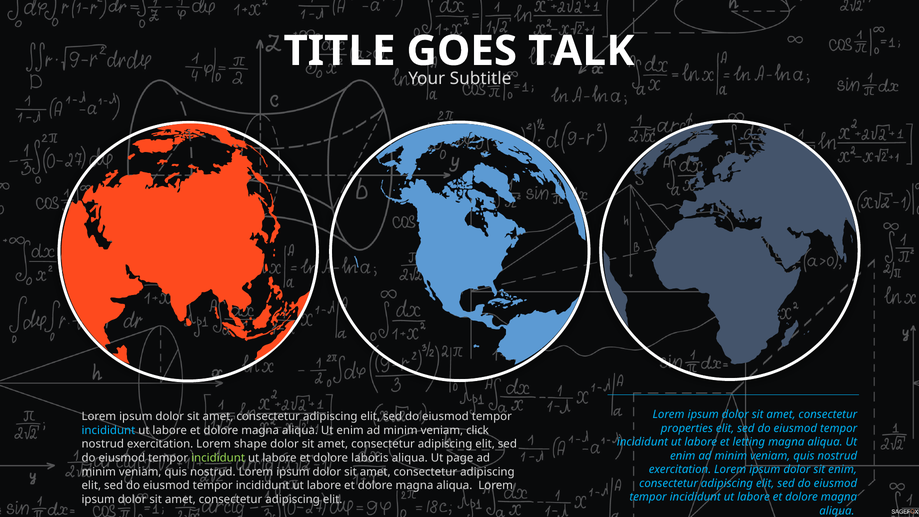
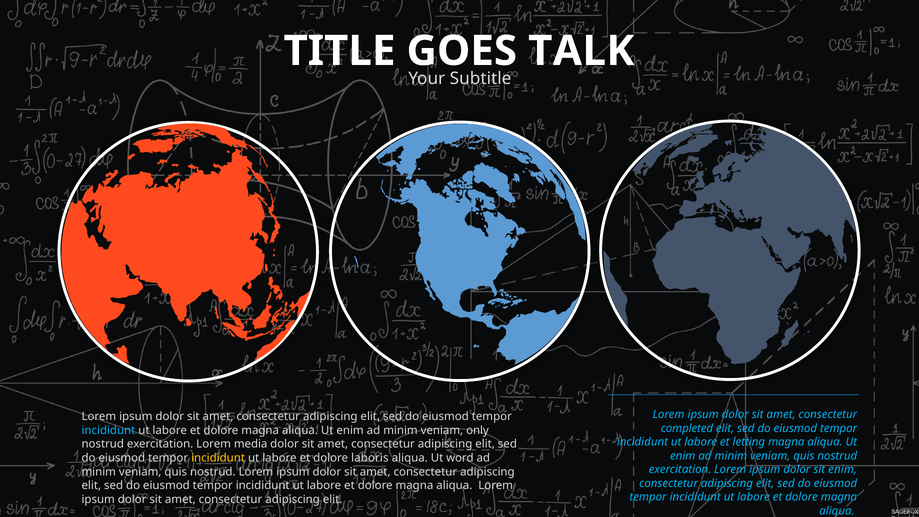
properties: properties -> completed
click: click -> only
shape: shape -> media
incididunt at (218, 458) colour: light green -> yellow
page: page -> word
